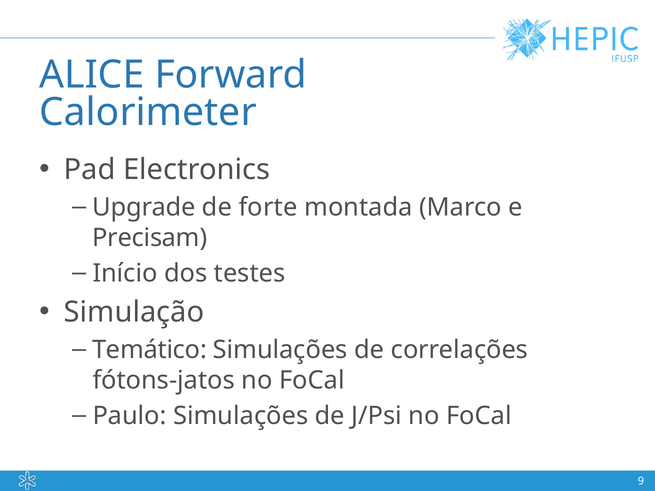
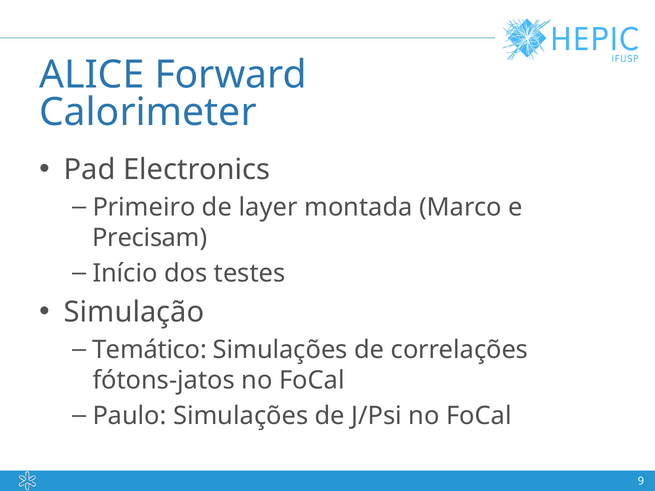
Upgrade: Upgrade -> Primeiro
forte: forte -> layer
